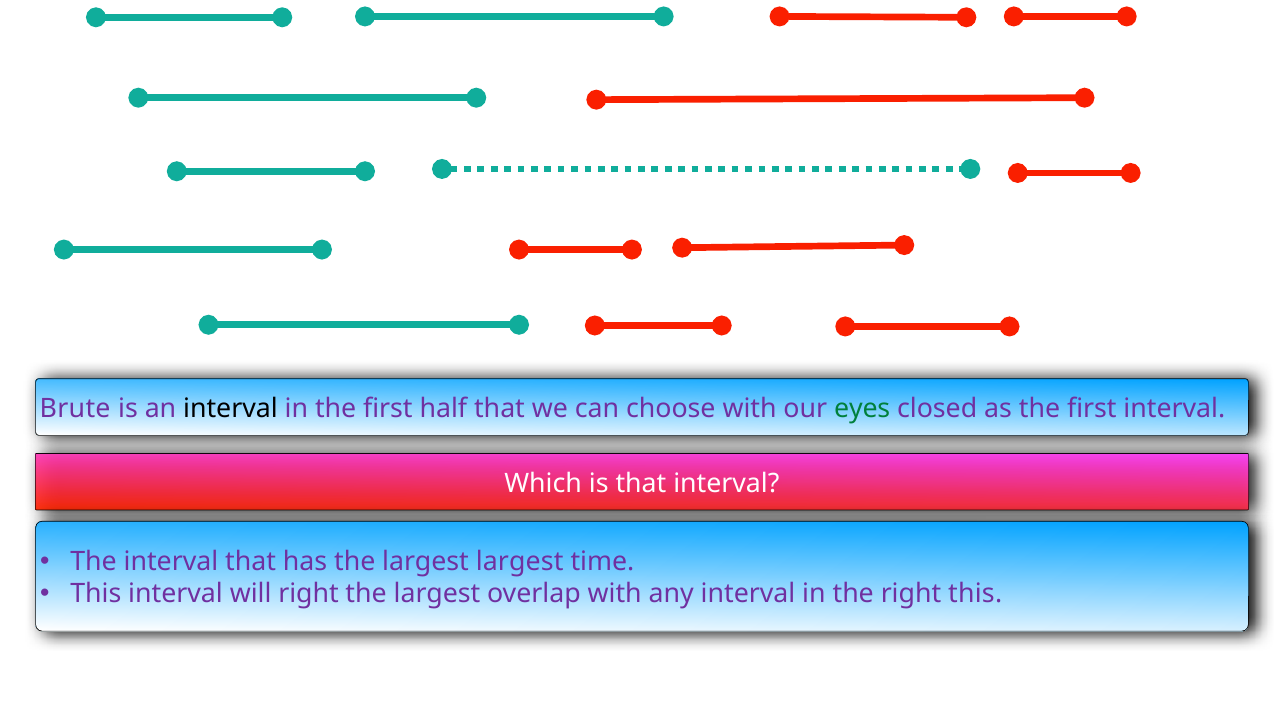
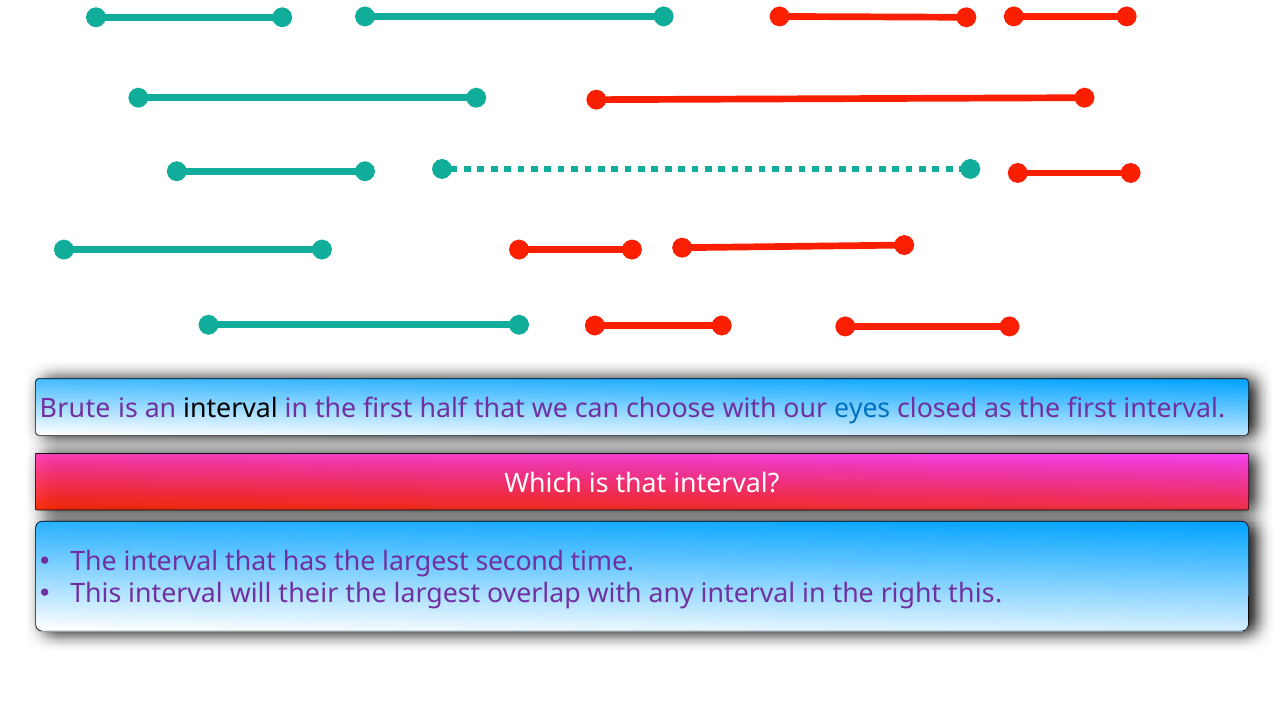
eyes colour: green -> blue
largest largest: largest -> second
will right: right -> their
